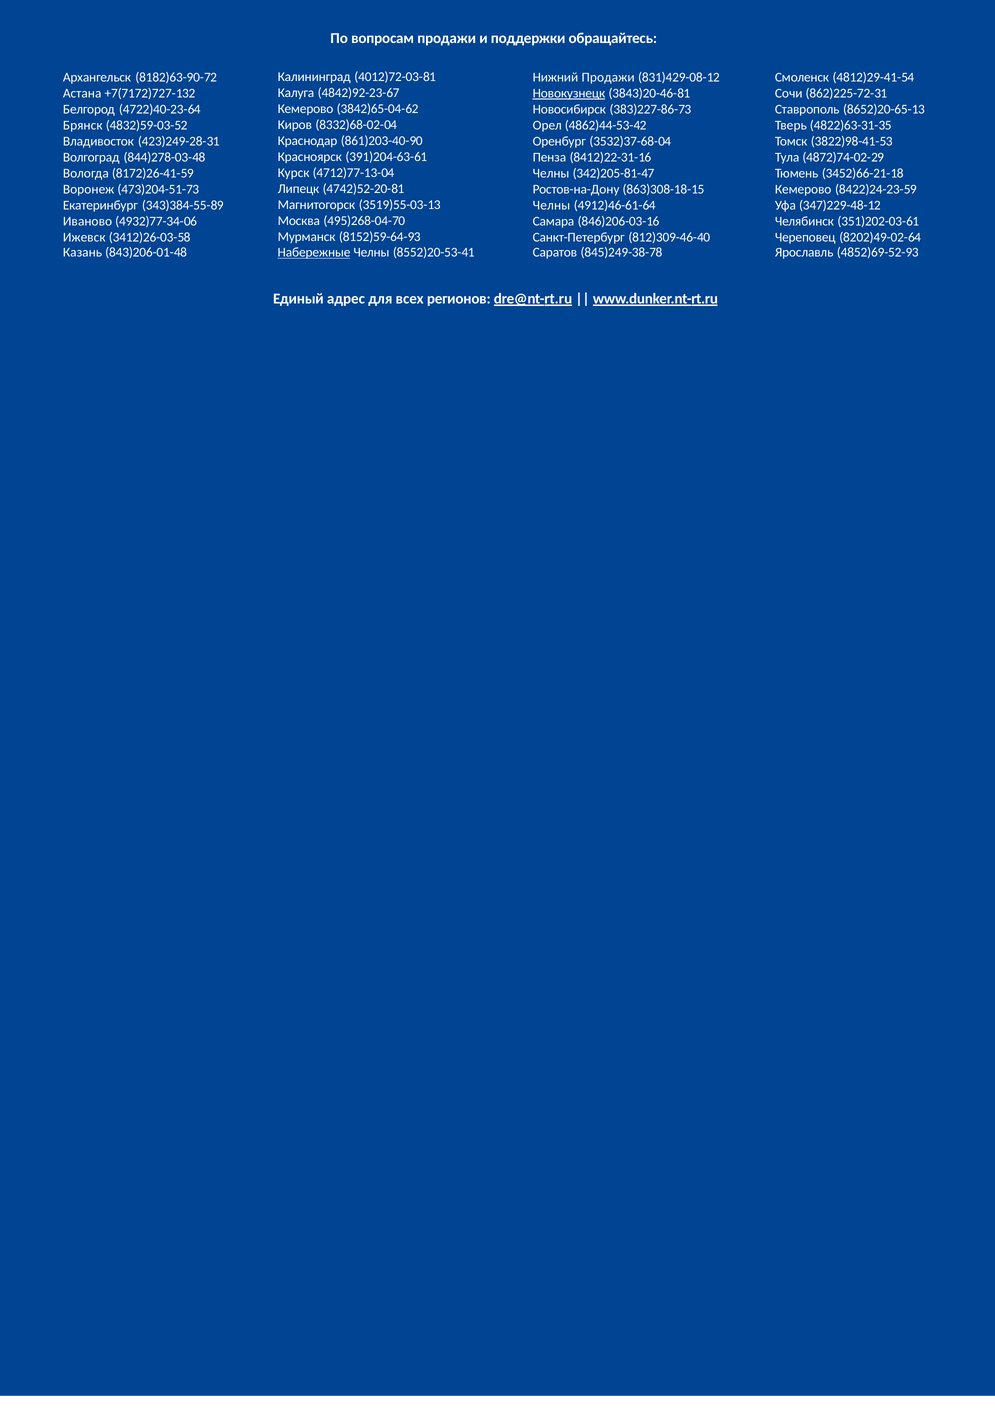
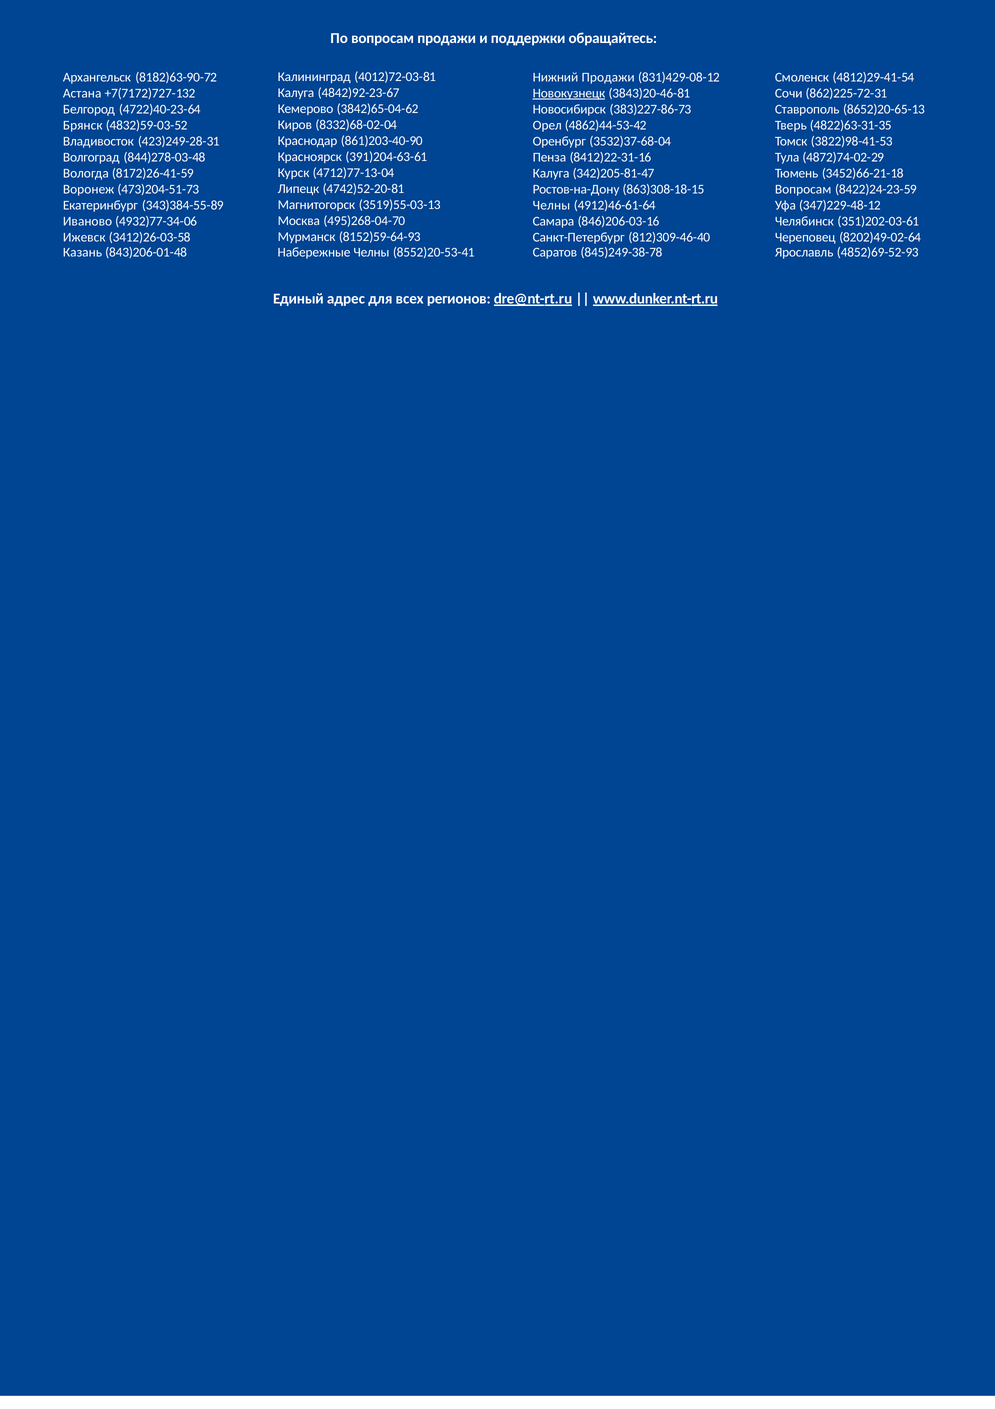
4712)77-13-04 Челны: Челны -> Калуга
863)308-18-15 Кемерово: Кемерово -> Вопросам
Набережные underline: present -> none
